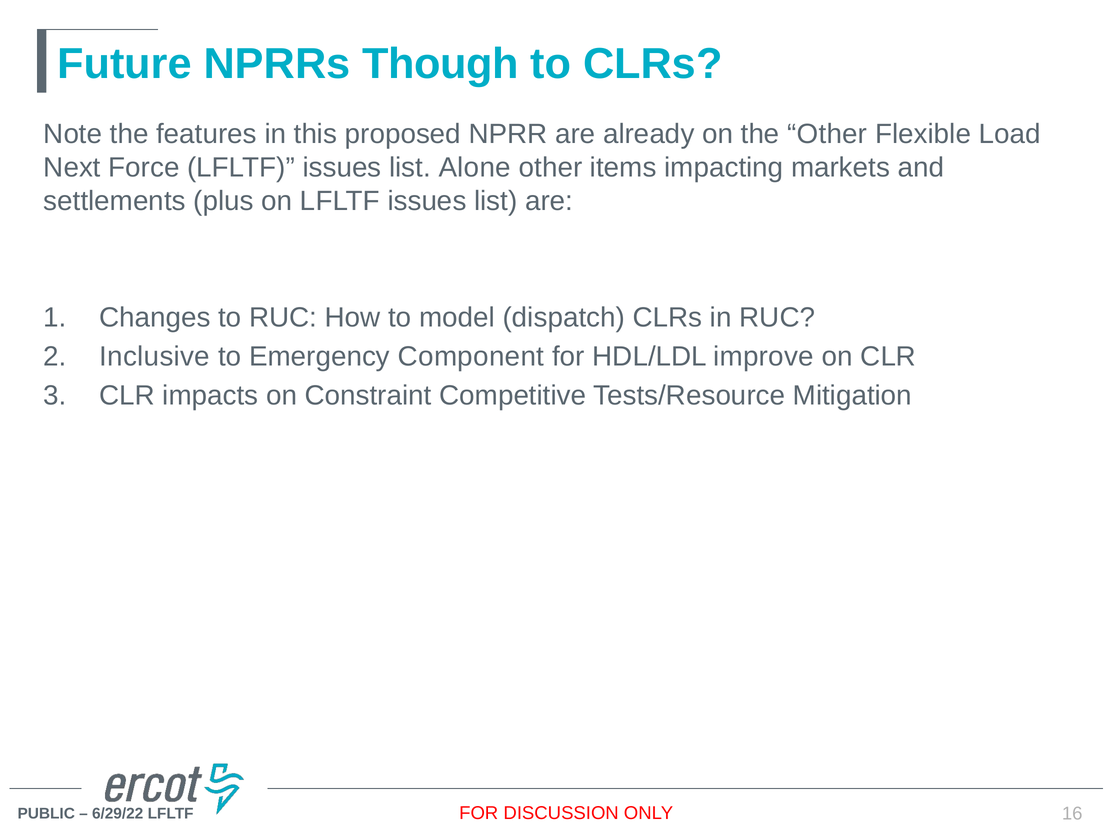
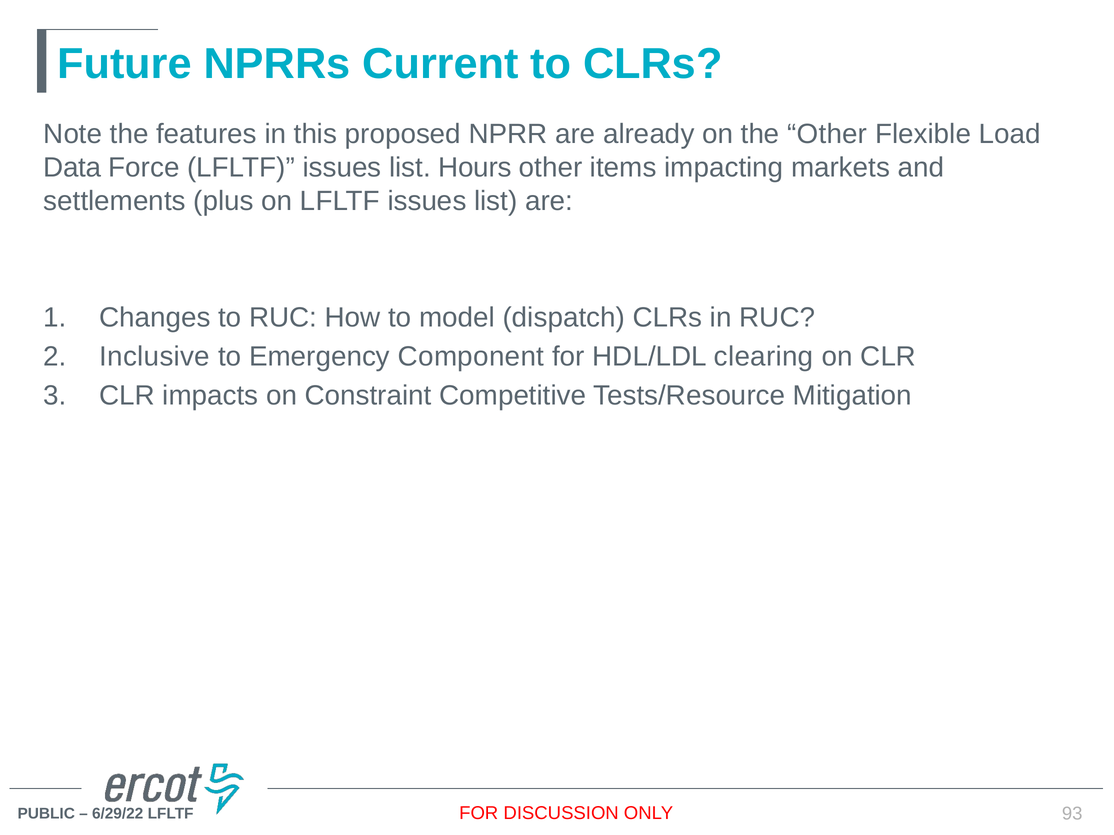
Though: Though -> Current
Next: Next -> Data
Alone: Alone -> Hours
improve: improve -> clearing
16: 16 -> 93
